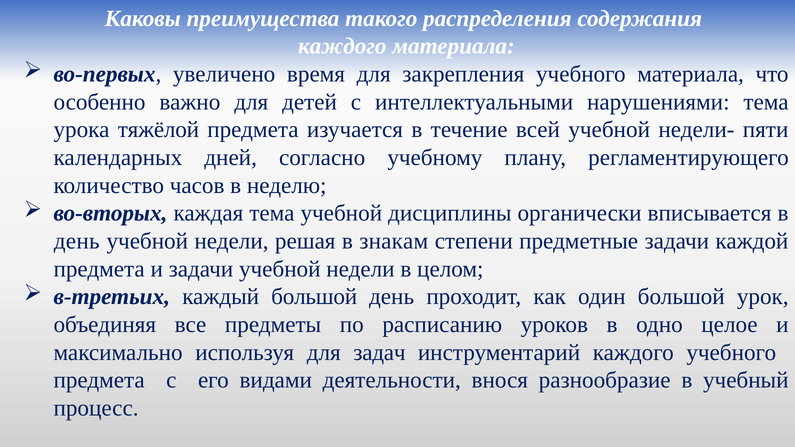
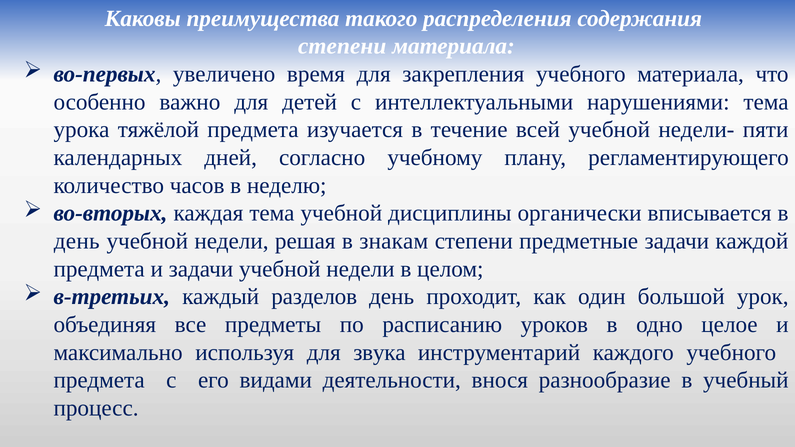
каждого at (342, 46): каждого -> степени
каждый большой: большой -> разделов
задач: задач -> звука
